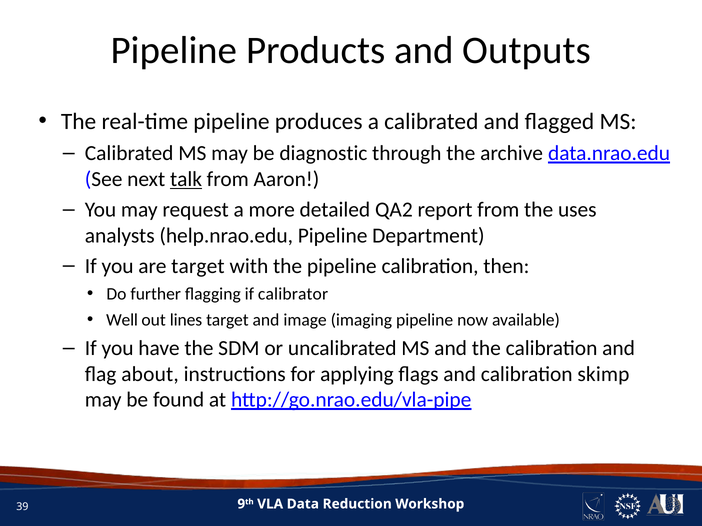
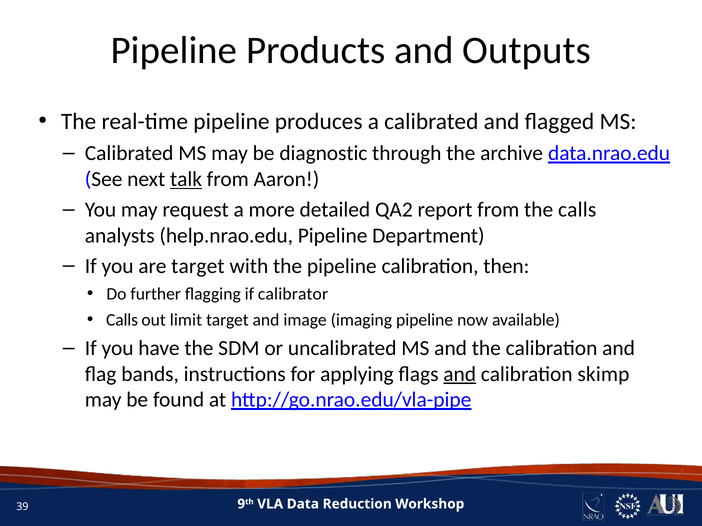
the uses: uses -> calls
Well at (122, 320): Well -> Calls
lines: lines -> limit
about: about -> bands
and at (460, 374) underline: none -> present
